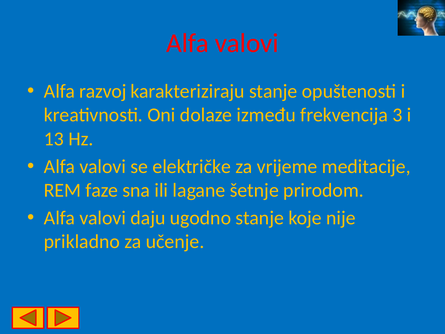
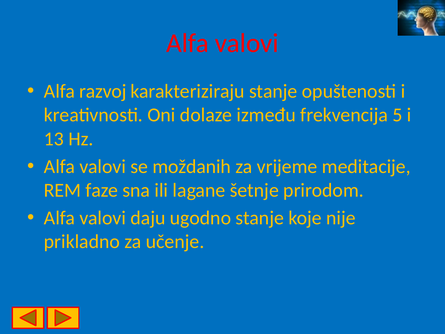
3: 3 -> 5
električke: električke -> moždanih
